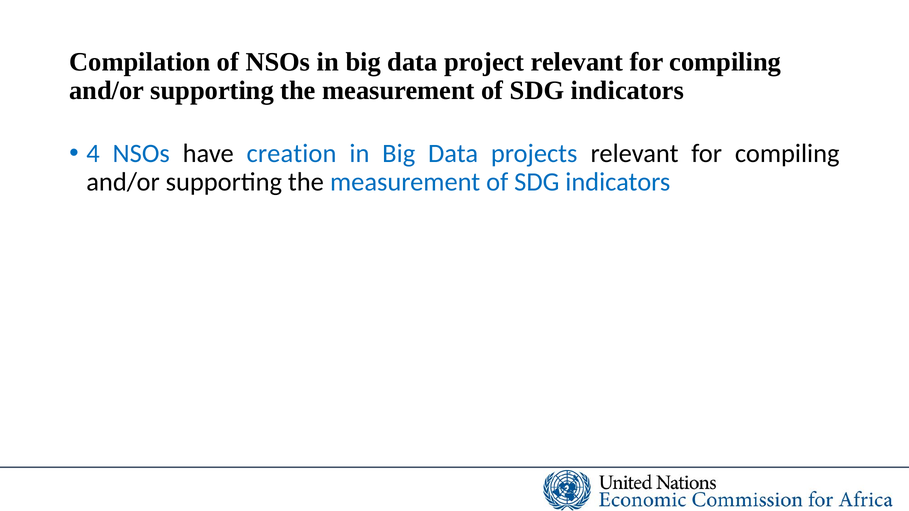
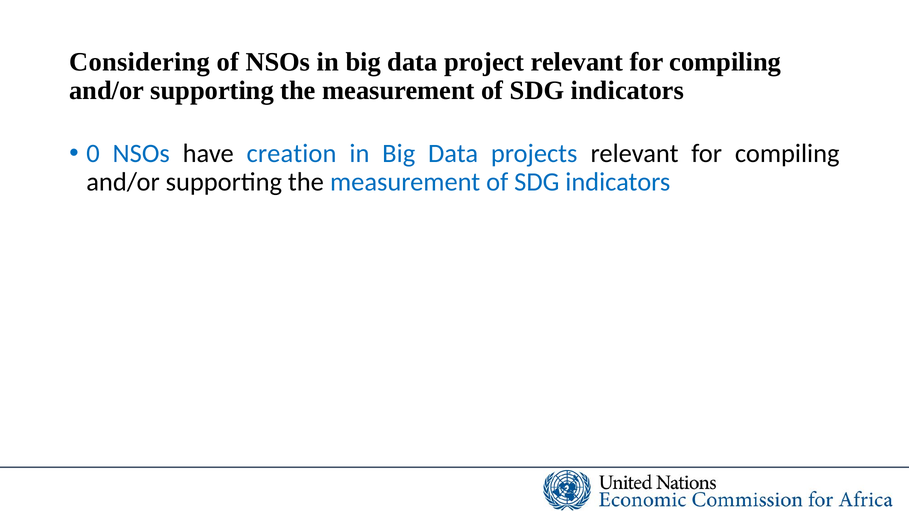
Compilation: Compilation -> Considering
4: 4 -> 0
